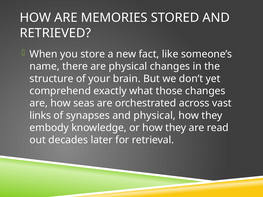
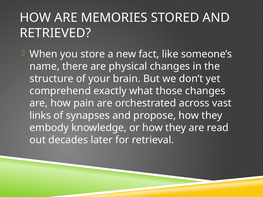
seas: seas -> pain
and physical: physical -> propose
